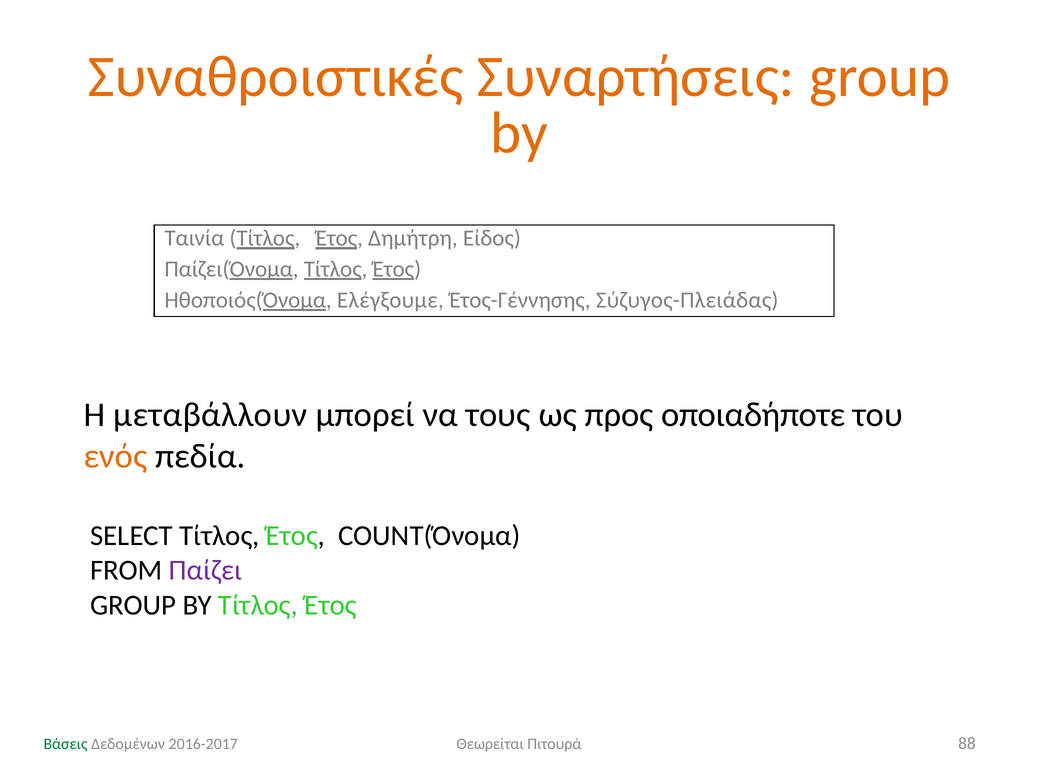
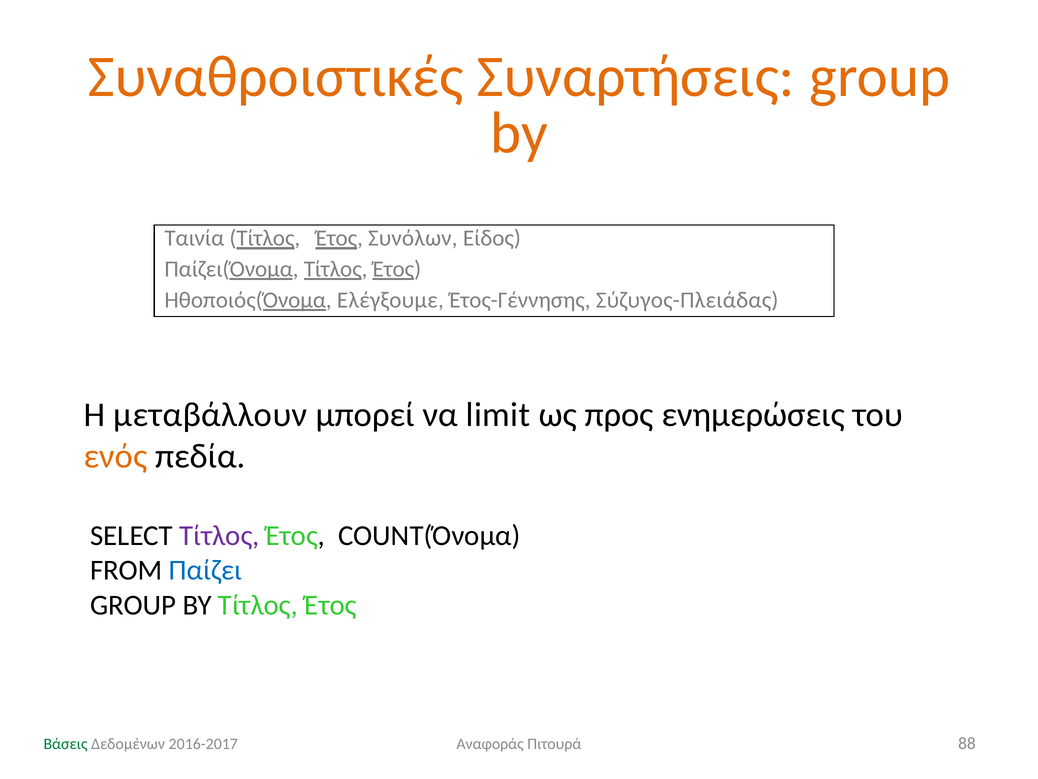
Δημήτρη: Δημήτρη -> Συνόλων
τους: τους -> limit
οποιαδήποτε: οποιαδήποτε -> ενημερώσεις
Τίτλος at (219, 535) colour: black -> purple
Παίζει colour: purple -> blue
Θεωρείται: Θεωρείται -> Αναφοράς
